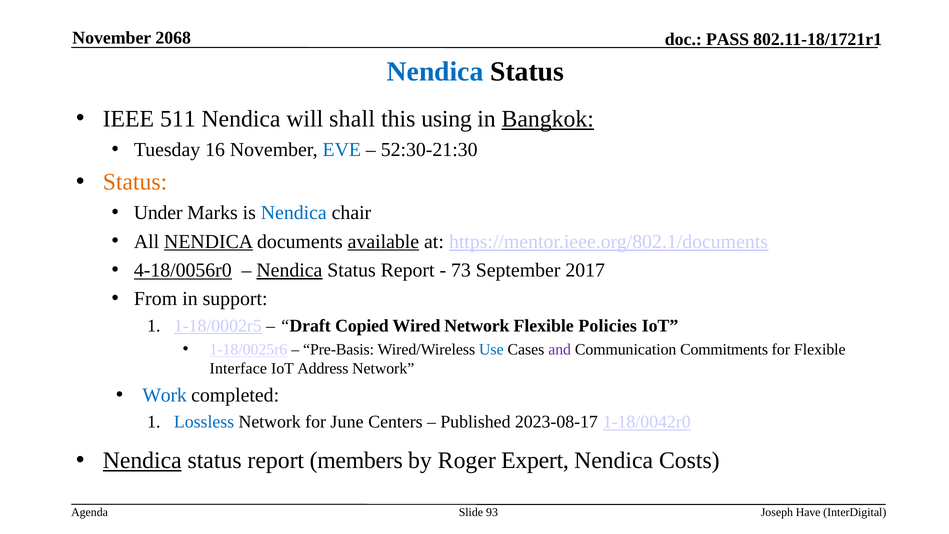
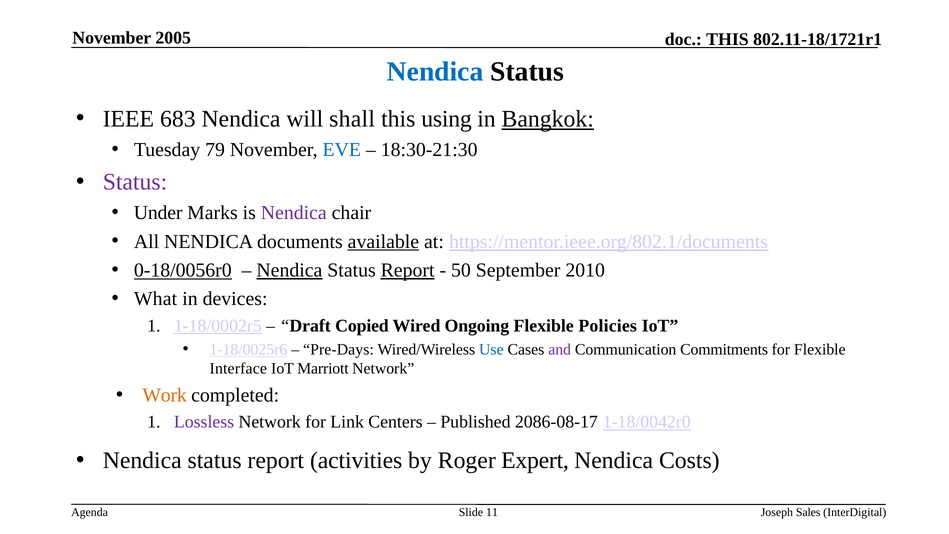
2068: 2068 -> 2005
PASS at (728, 40): PASS -> THIS
511: 511 -> 683
16: 16 -> 79
52:30-21:30: 52:30-21:30 -> 18:30-21:30
Status at (135, 182) colour: orange -> purple
Nendica at (294, 213) colour: blue -> purple
NENDICA at (209, 241) underline: present -> none
4-18/0056r0: 4-18/0056r0 -> 0-18/0056r0
Report at (408, 270) underline: none -> present
73: 73 -> 50
2017: 2017 -> 2010
From: From -> What
support: support -> devices
Wired Network: Network -> Ongoing
Pre-Basis: Pre-Basis -> Pre-Days
Address: Address -> Marriott
Work colour: blue -> orange
Lossless colour: blue -> purple
June: June -> Link
2023-08-17: 2023-08-17 -> 2086-08-17
Nendica at (142, 460) underline: present -> none
members: members -> activities
93: 93 -> 11
Have: Have -> Sales
